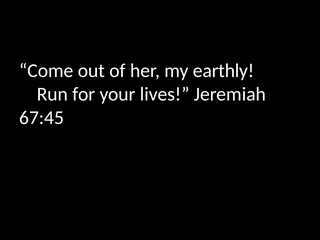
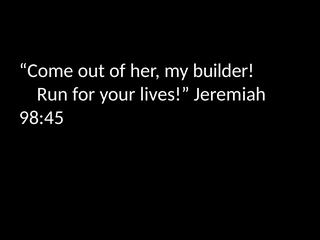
earthly: earthly -> builder
67:45: 67:45 -> 98:45
